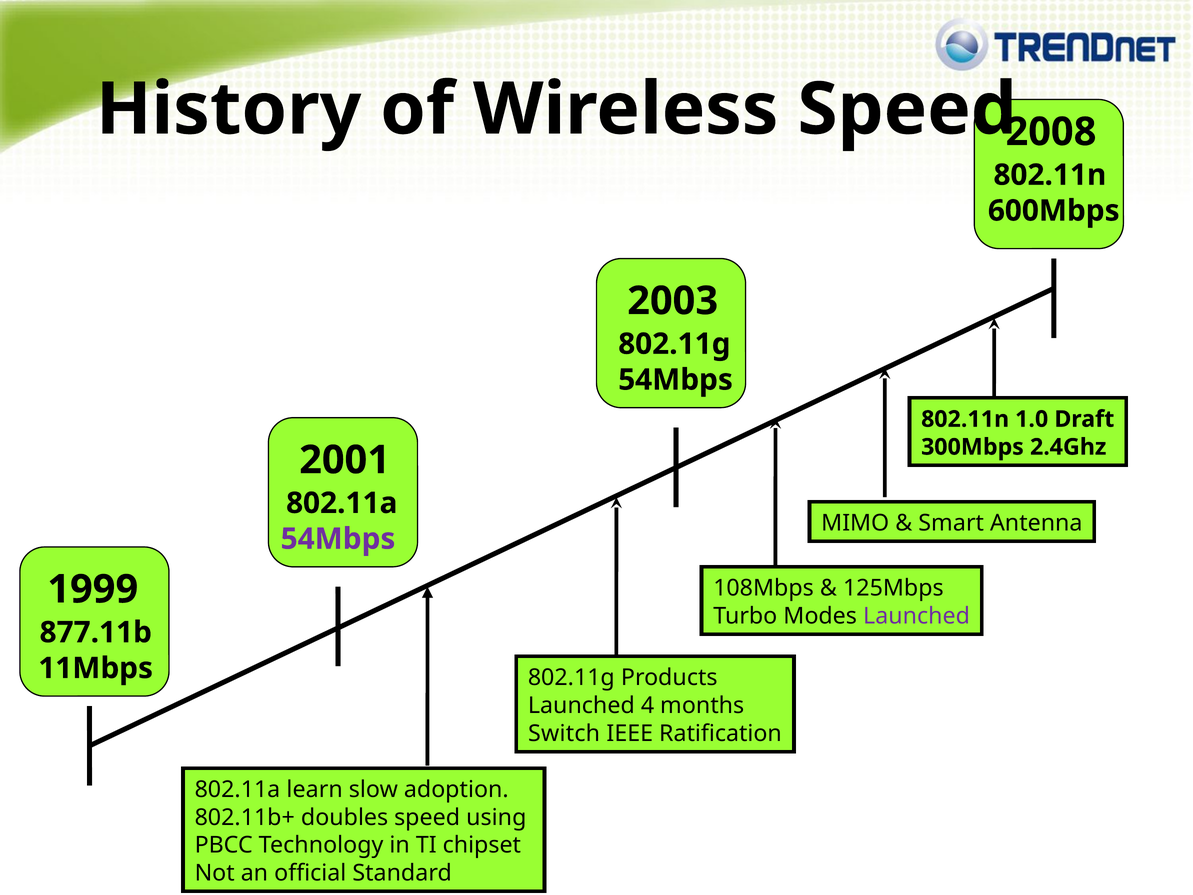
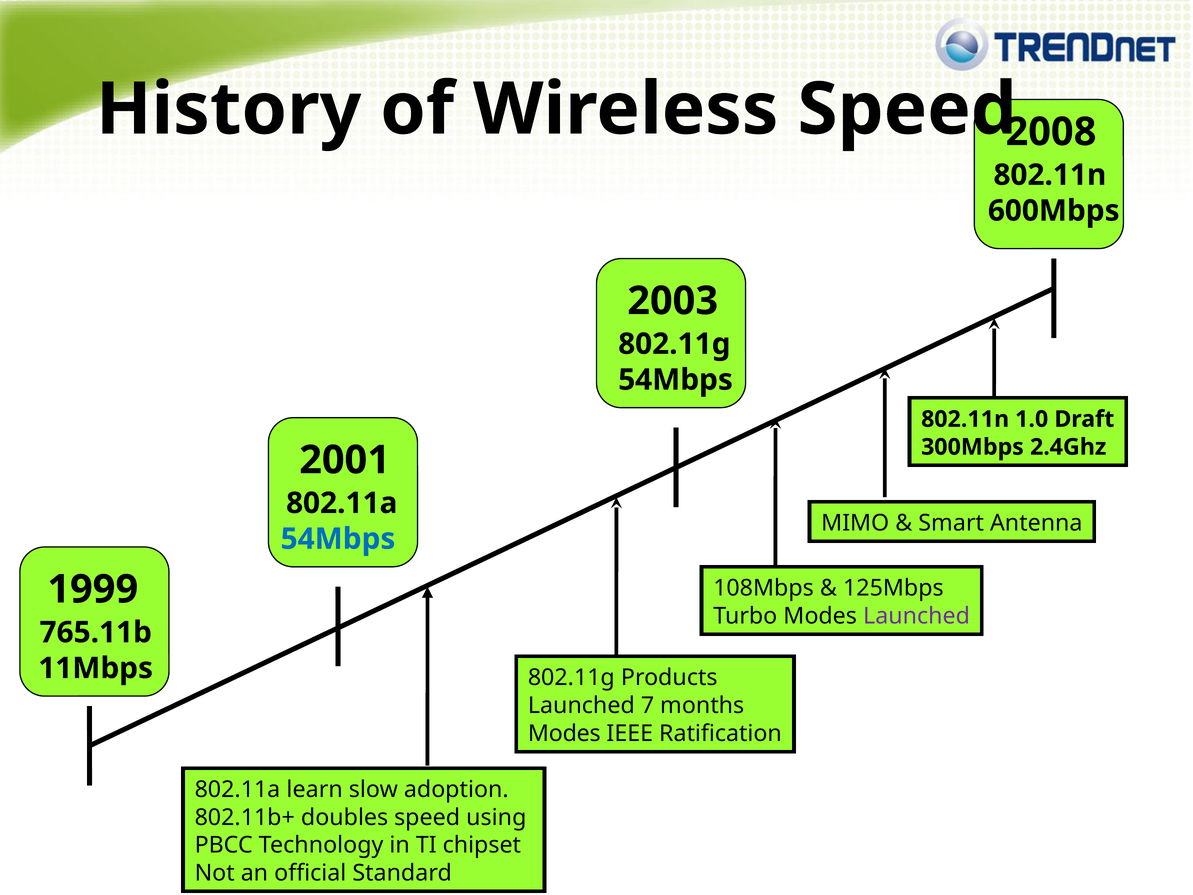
54Mbps at (338, 539) colour: purple -> blue
877.11b: 877.11b -> 765.11b
4: 4 -> 7
Switch at (564, 733): Switch -> Modes
